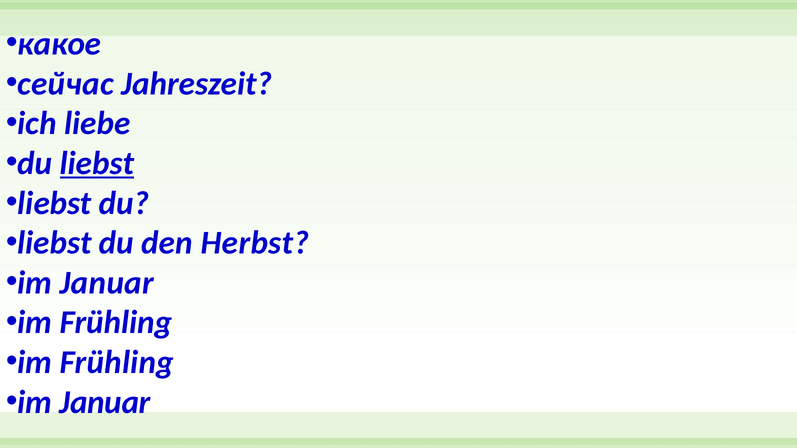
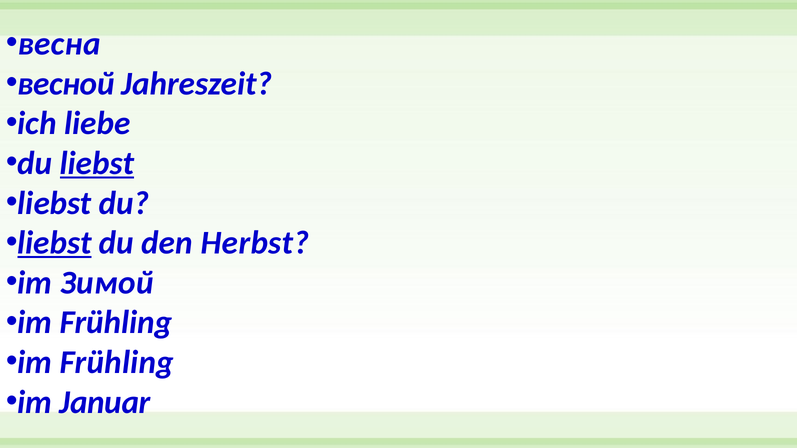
какое: какое -> весна
сейчас: сейчас -> весной
liebst at (54, 243) underline: none -> present
Januar at (107, 283): Januar -> Зимой
